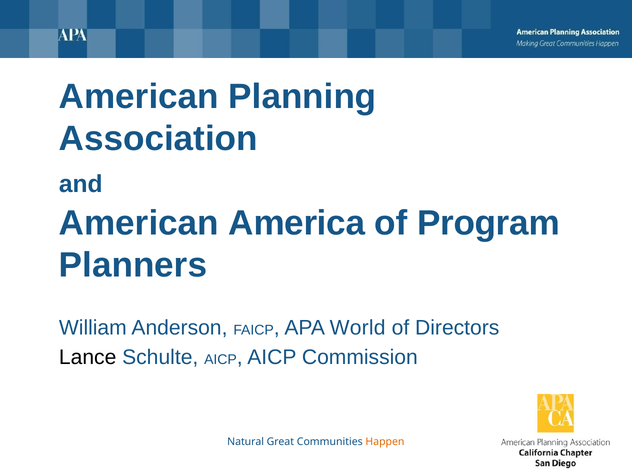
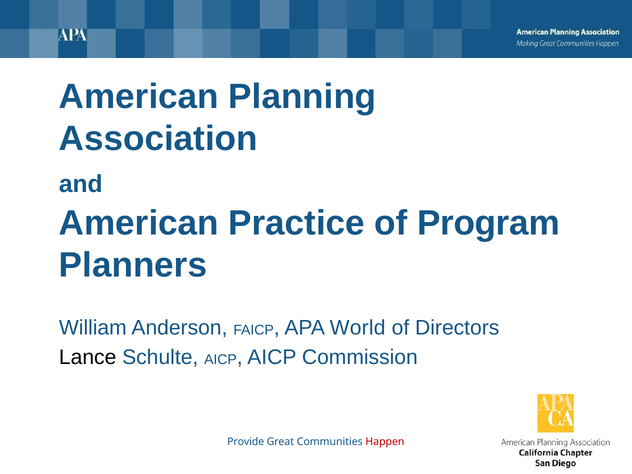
America: America -> Practice
Natural: Natural -> Provide
Happen colour: orange -> red
